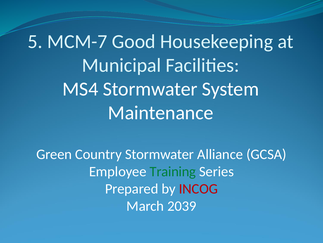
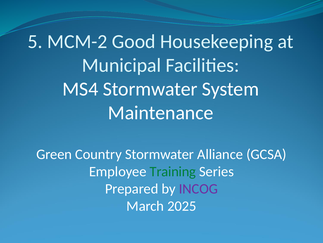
MCM-7: MCM-7 -> MCM-2
INCOG colour: red -> purple
2039: 2039 -> 2025
